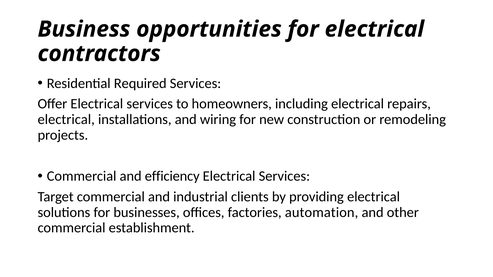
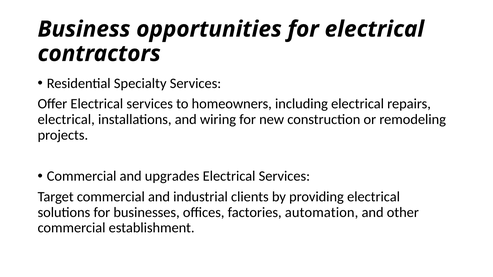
Required: Required -> Specialty
efficiency: efficiency -> upgrades
